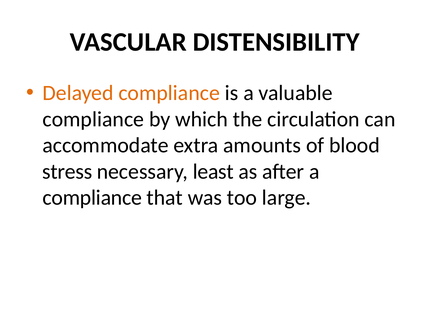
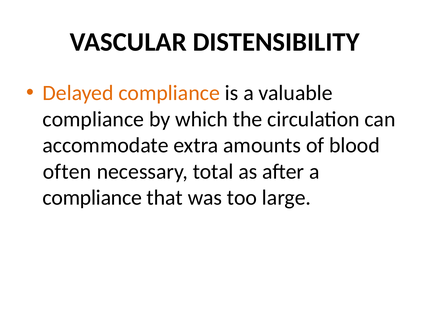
stress: stress -> often
least: least -> total
